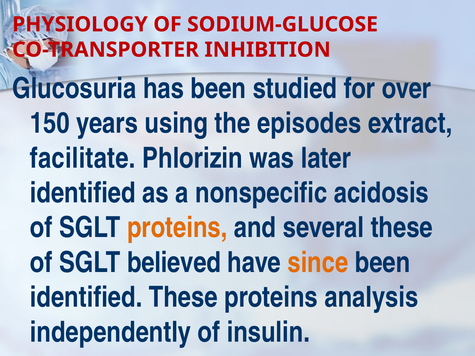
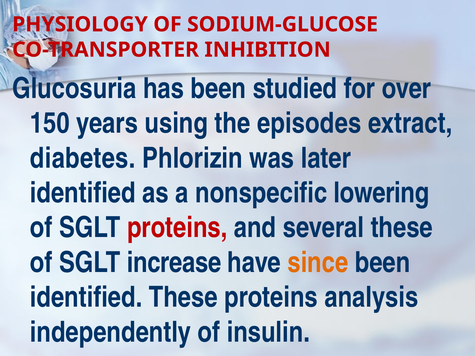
facilitate: facilitate -> diabetes
acidosis: acidosis -> lowering
proteins at (177, 228) colour: orange -> red
believed: believed -> increase
